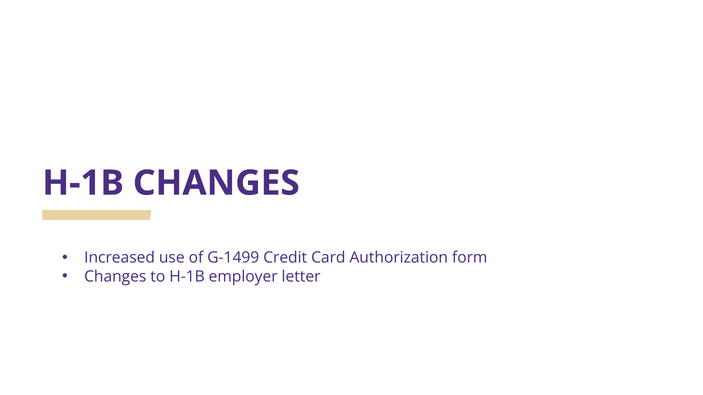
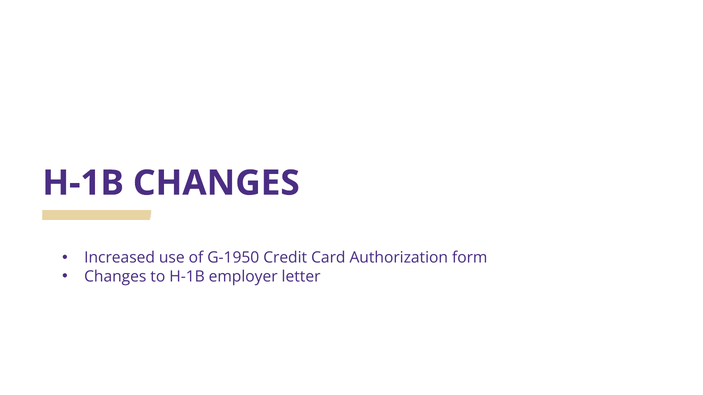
G-1499: G-1499 -> G-1950
